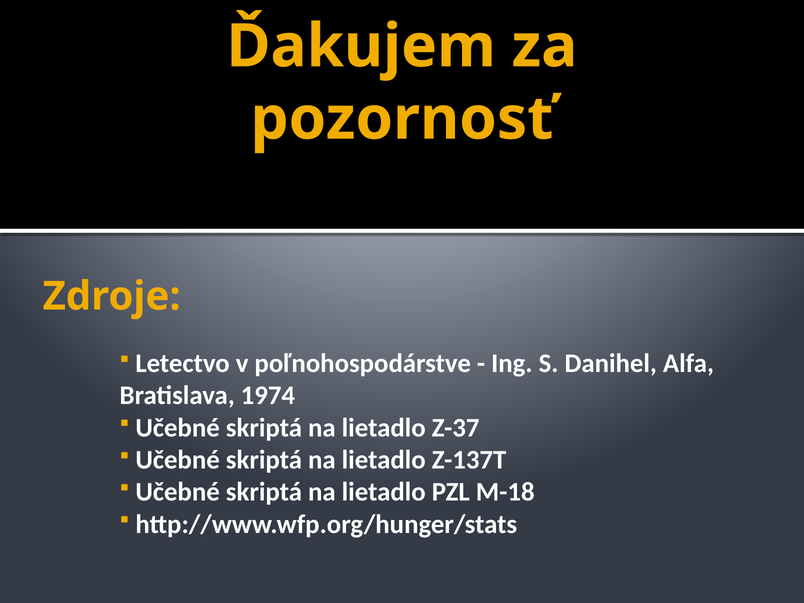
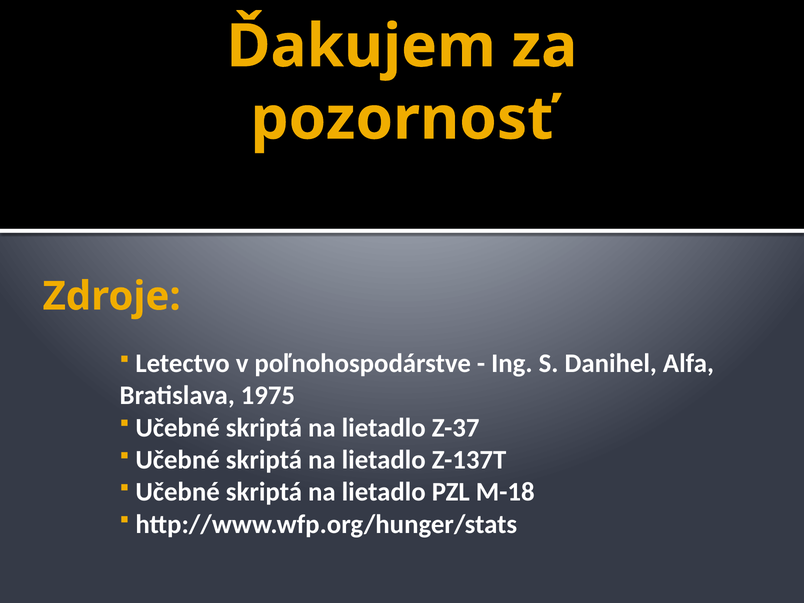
1974: 1974 -> 1975
